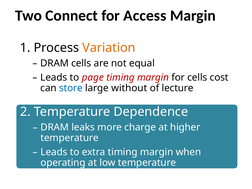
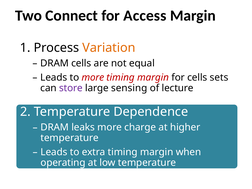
to page: page -> more
cost: cost -> sets
store colour: blue -> purple
without: without -> sensing
